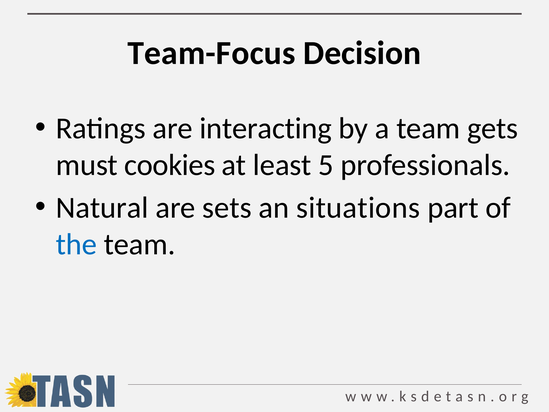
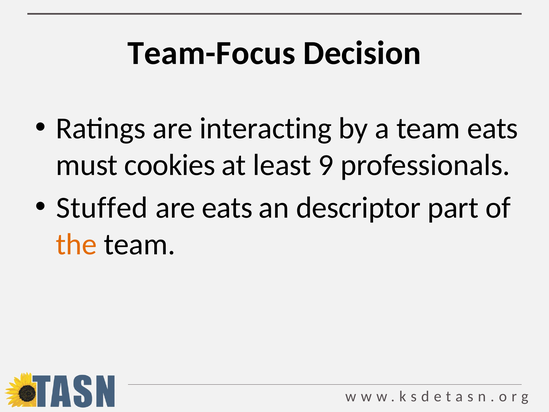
team gets: gets -> eats
5: 5 -> 9
Natural: Natural -> Stuffed
are sets: sets -> eats
situations: situations -> descriptor
the colour: blue -> orange
